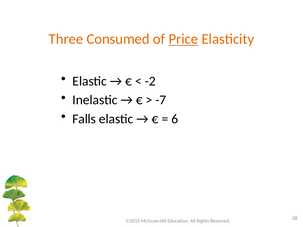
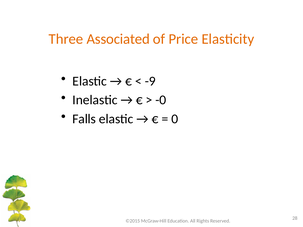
Consumed: Consumed -> Associated
Price underline: present -> none
-2: -2 -> -9
-7: -7 -> -0
6: 6 -> 0
